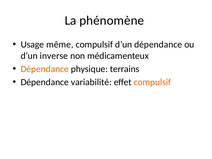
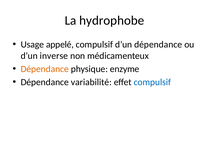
phénomène: phénomène -> hydrophobe
même: même -> appelé
terrains: terrains -> enzyme
compulsif at (152, 82) colour: orange -> blue
